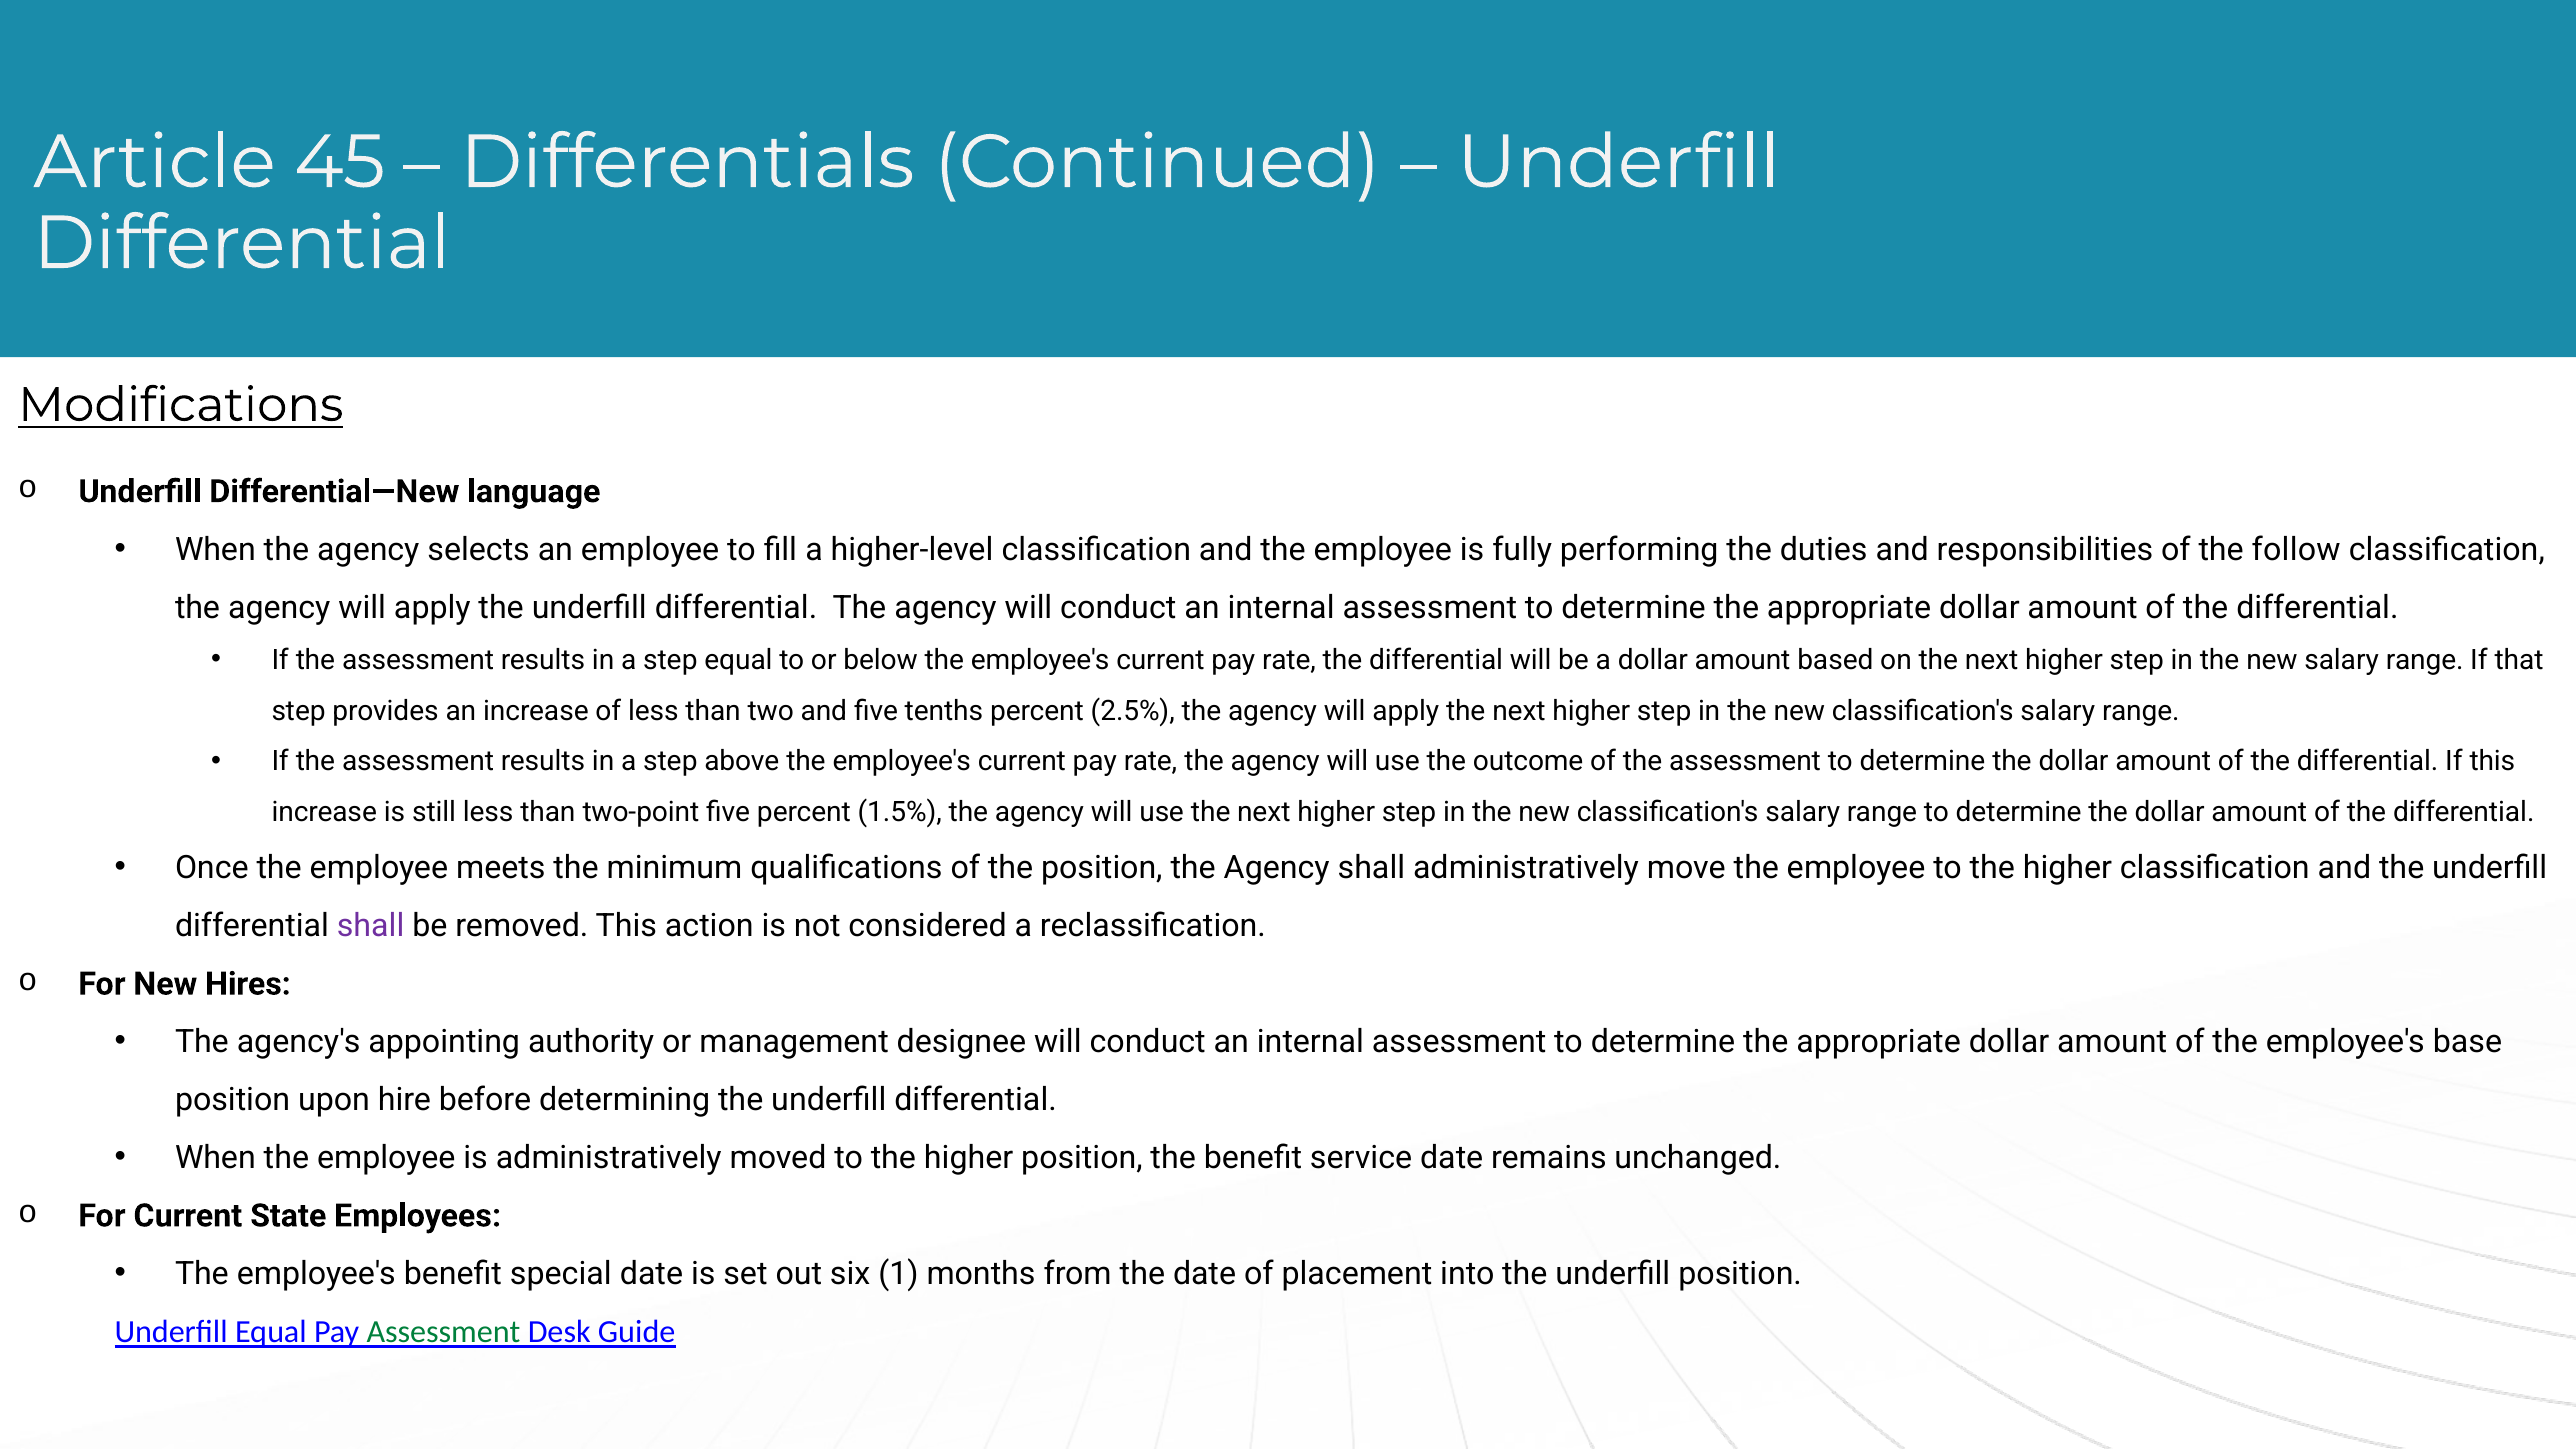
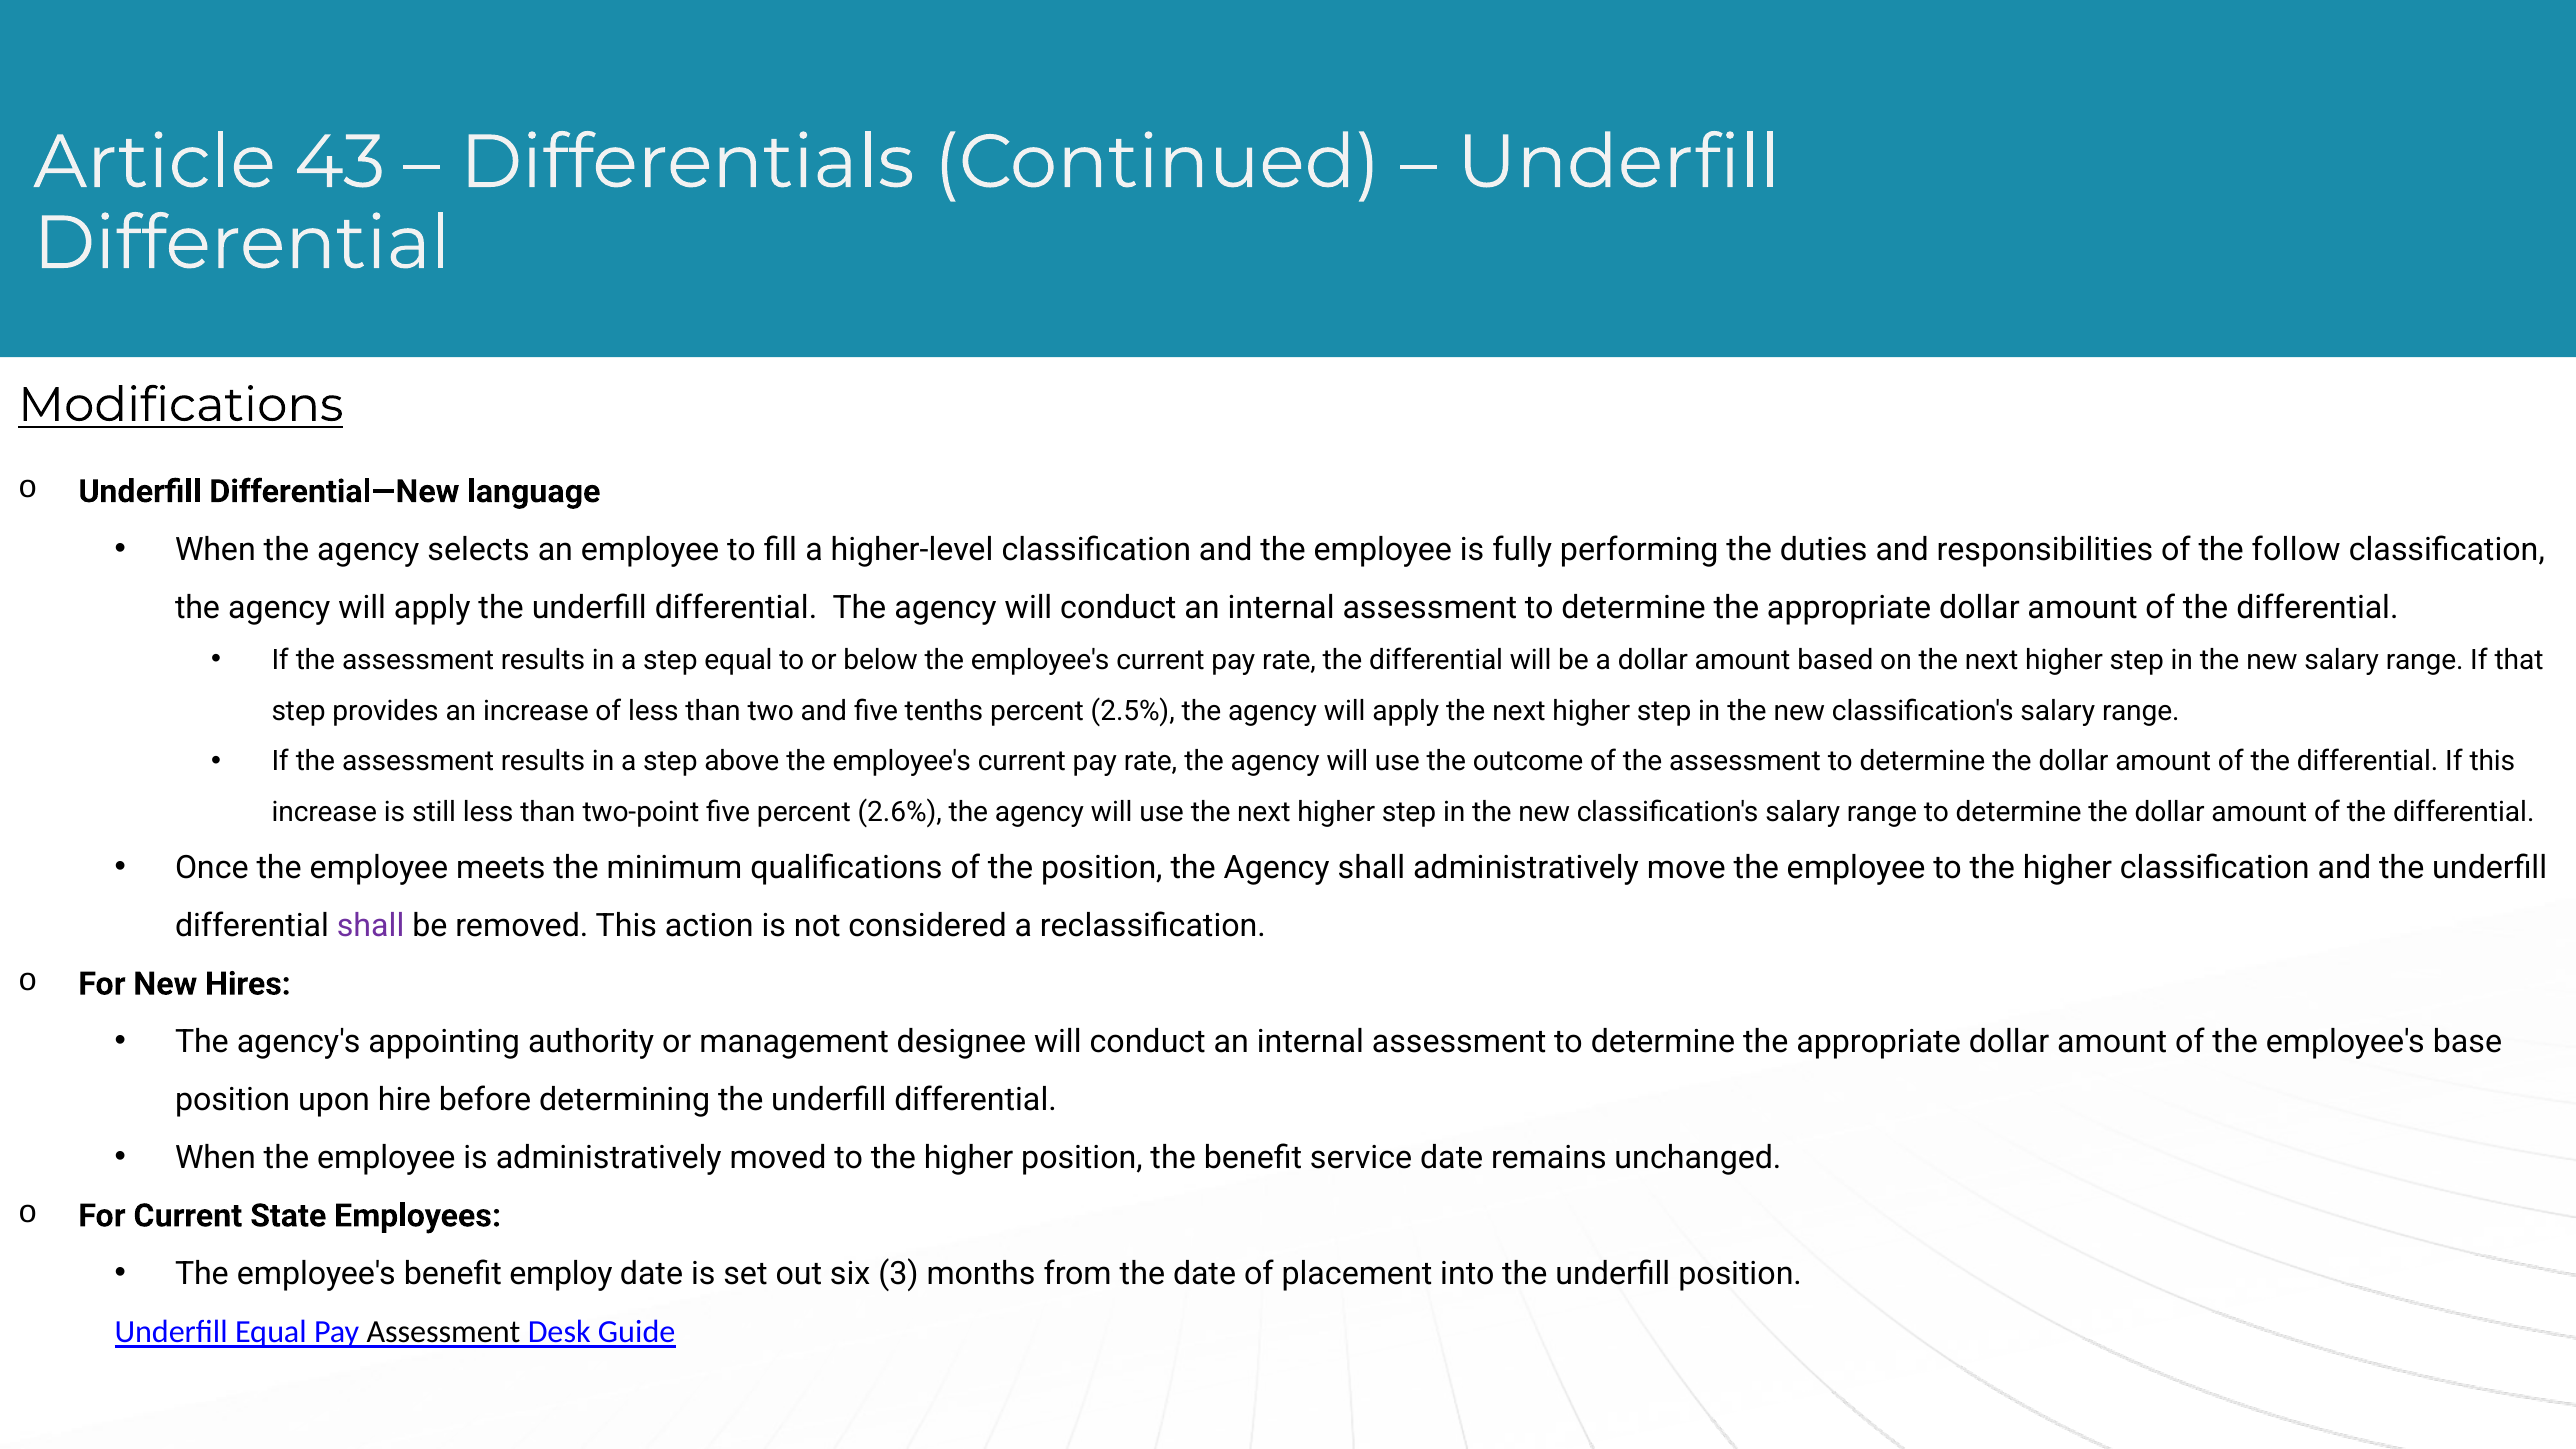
45: 45 -> 43
1.5%: 1.5% -> 2.6%
special: special -> employ
1: 1 -> 3
Assessment at (443, 1332) colour: green -> black
